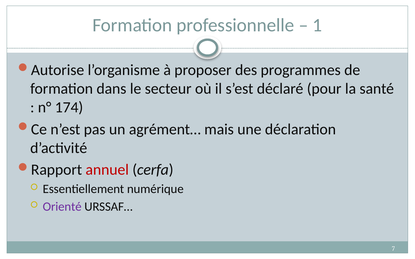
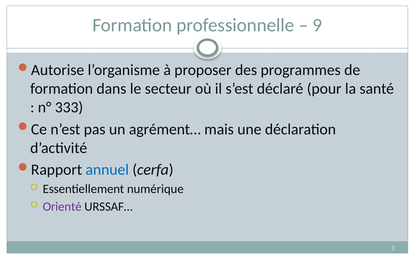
1: 1 -> 9
174: 174 -> 333
annuel colour: red -> blue
